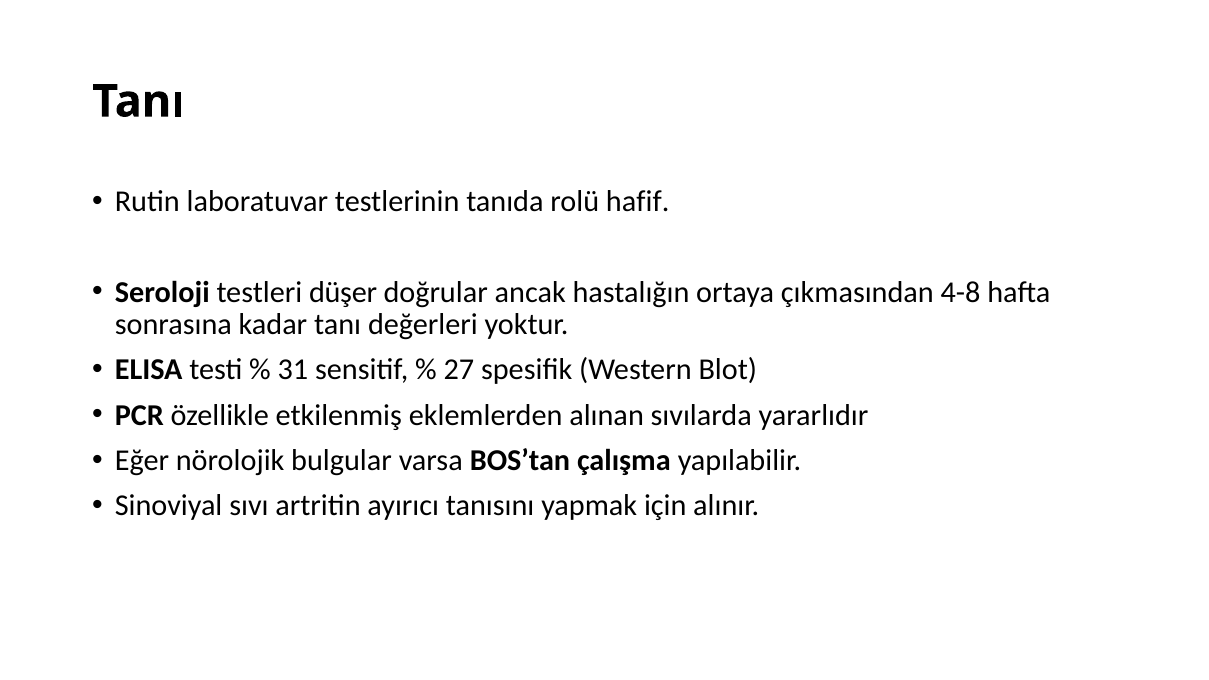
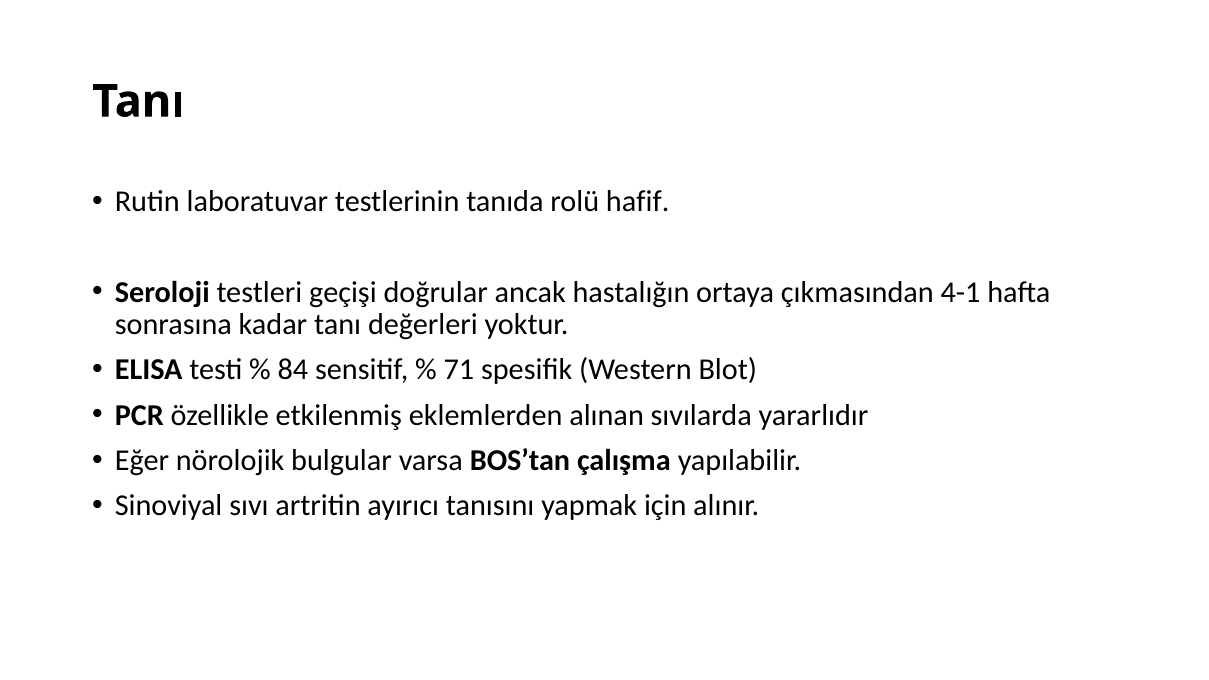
düşer: düşer -> geçişi
4-8: 4-8 -> 4-1
31: 31 -> 84
27: 27 -> 71
